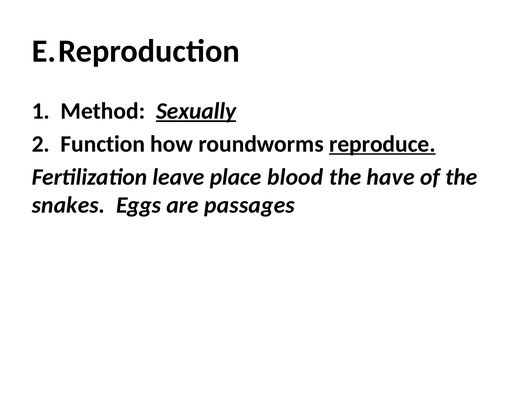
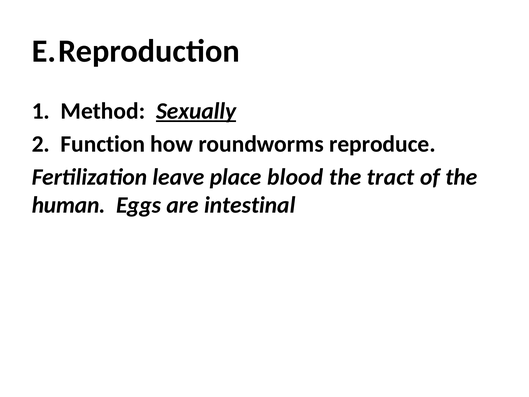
reproduce underline: present -> none
have: have -> tract
snakes: snakes -> human
passages: passages -> intestinal
